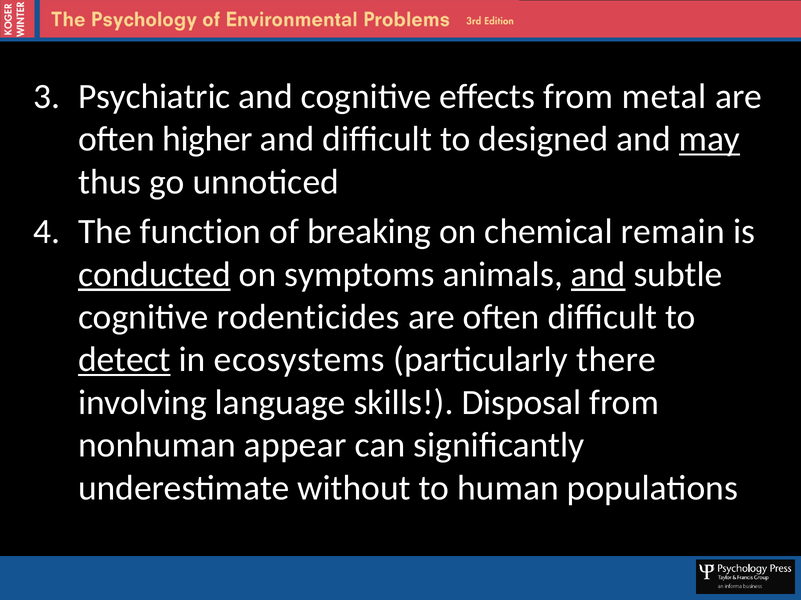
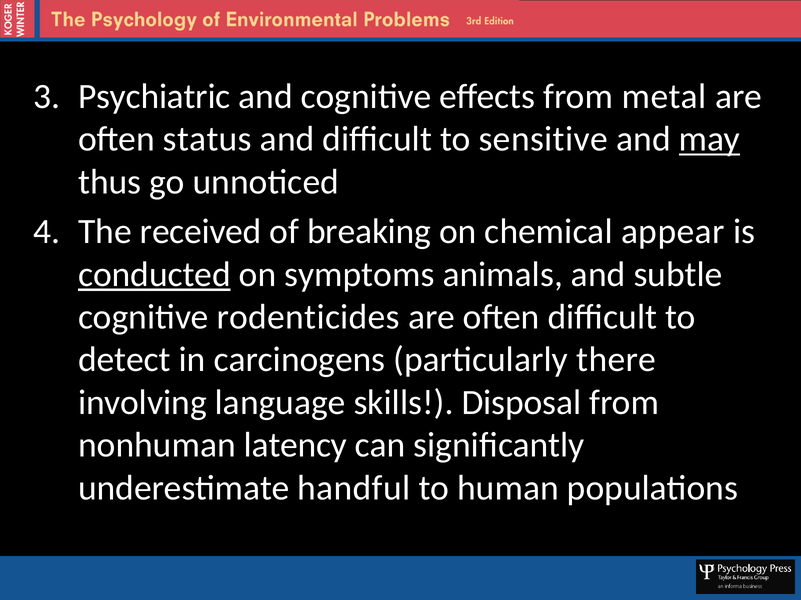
higher: higher -> status
designed: designed -> sensitive
function: function -> received
remain: remain -> appear
and at (598, 275) underline: present -> none
detect underline: present -> none
ecosystems: ecosystems -> carcinogens
appear: appear -> latency
without: without -> handful
